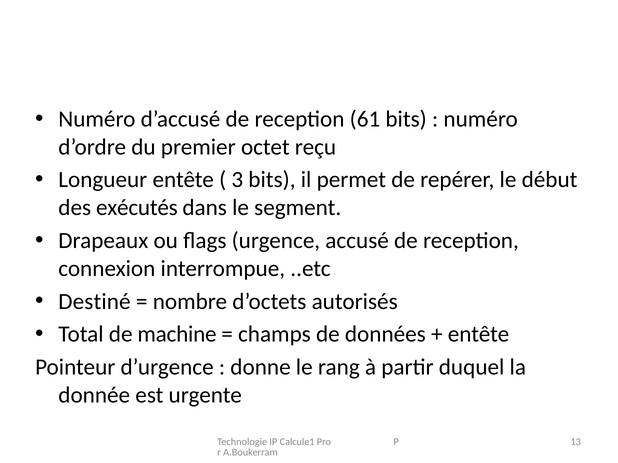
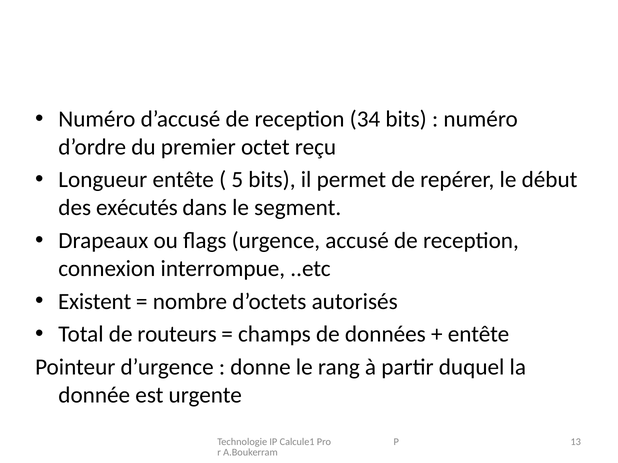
61: 61 -> 34
3: 3 -> 5
Destiné: Destiné -> Existent
machine: machine -> routeurs
